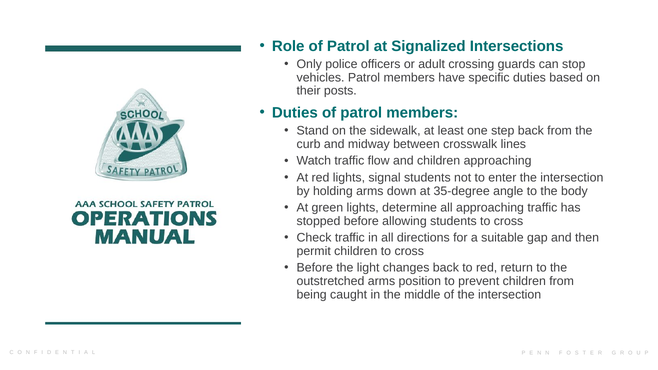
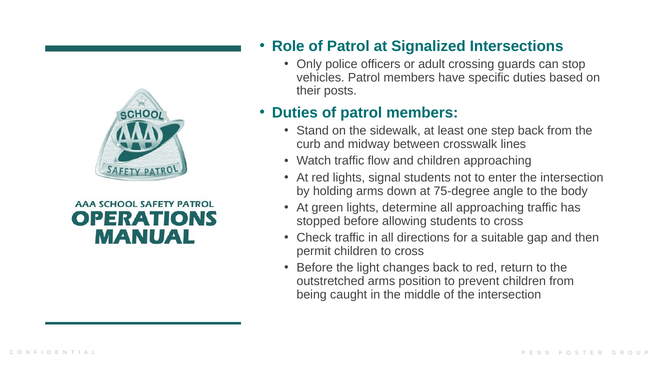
35-degree: 35-degree -> 75-degree
